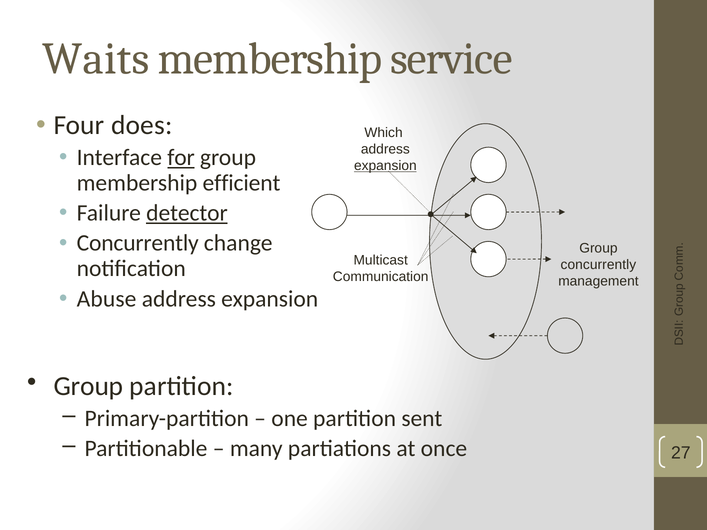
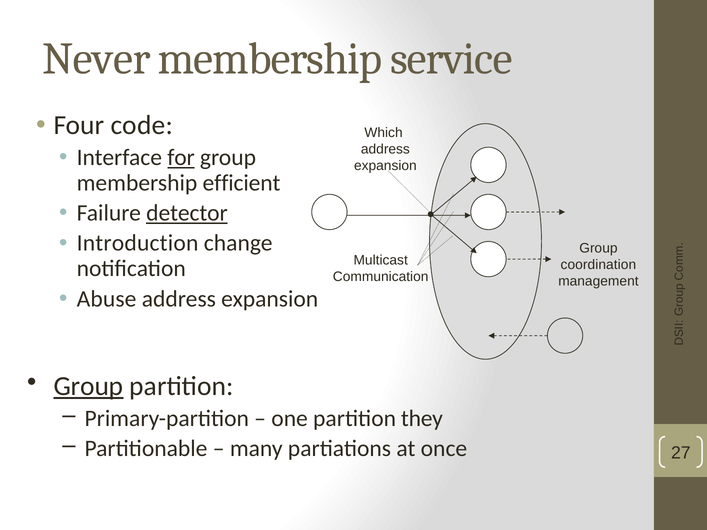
Waits: Waits -> Never
does: does -> code
expansion at (385, 166) underline: present -> none
Concurrently at (138, 243): Concurrently -> Introduction
concurrently at (598, 265): concurrently -> coordination
Group at (89, 386) underline: none -> present
sent: sent -> they
